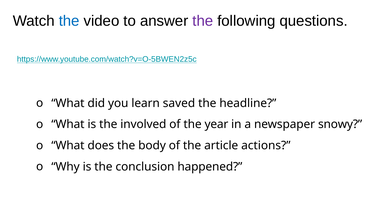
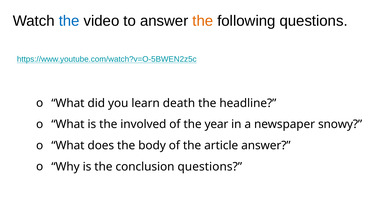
the at (203, 21) colour: purple -> orange
saved: saved -> death
article actions: actions -> answer
conclusion happened: happened -> questions
